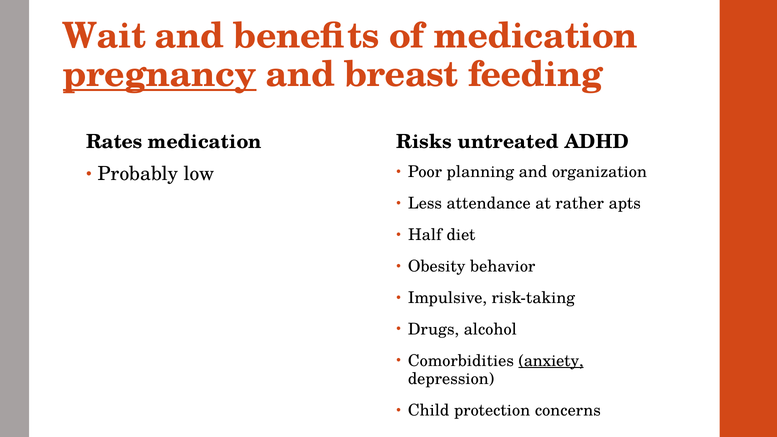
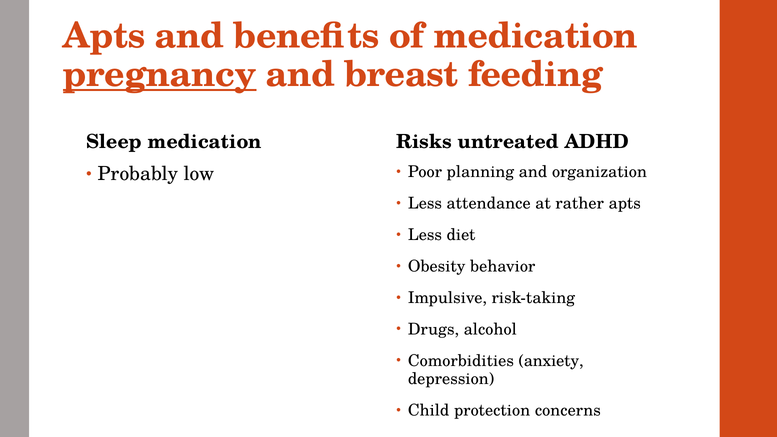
Wait at (104, 36): Wait -> Apts
Rates: Rates -> Sleep
Half at (425, 235): Half -> Less
anxiety underline: present -> none
